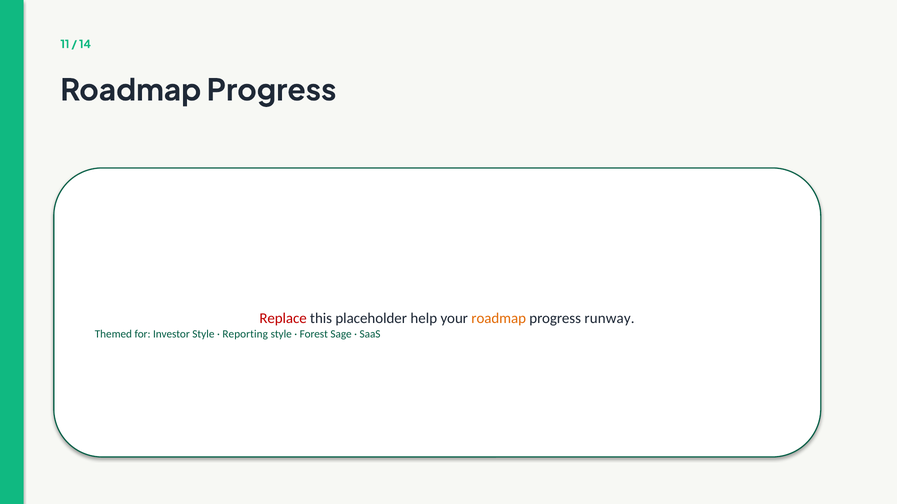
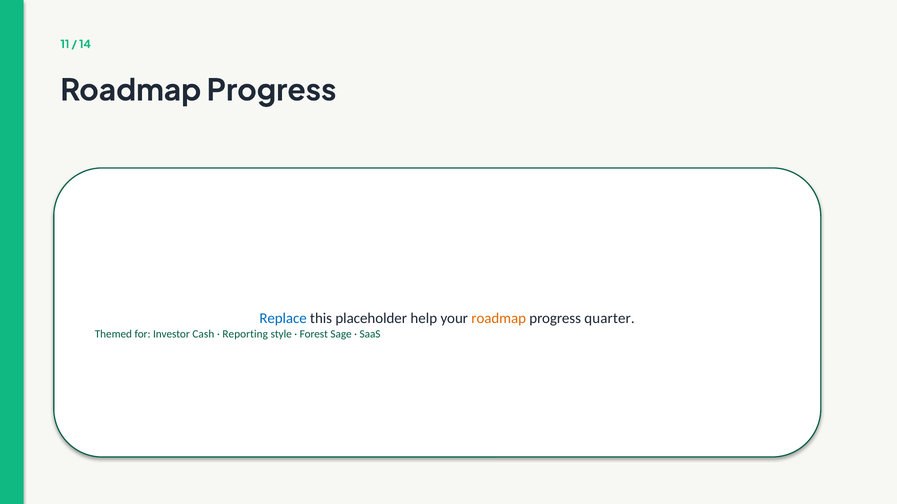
Replace colour: red -> blue
runway: runway -> quarter
Investor Style: Style -> Cash
